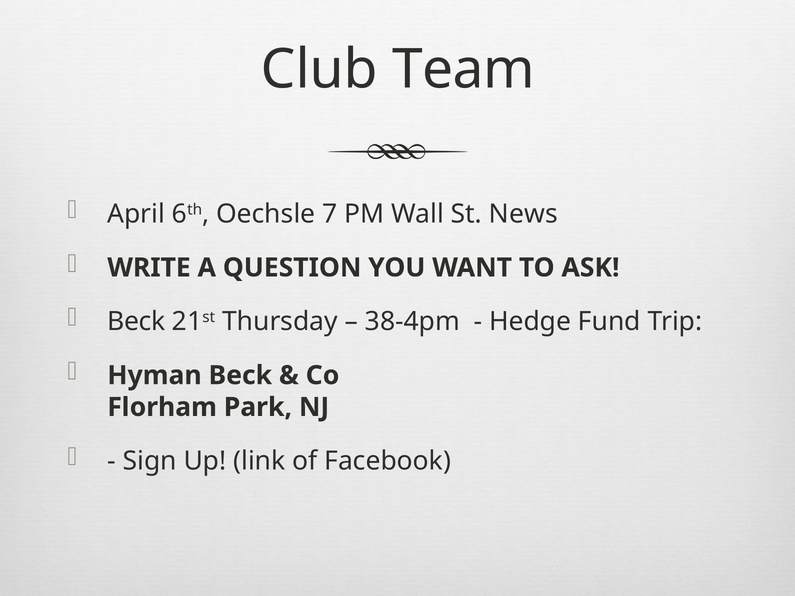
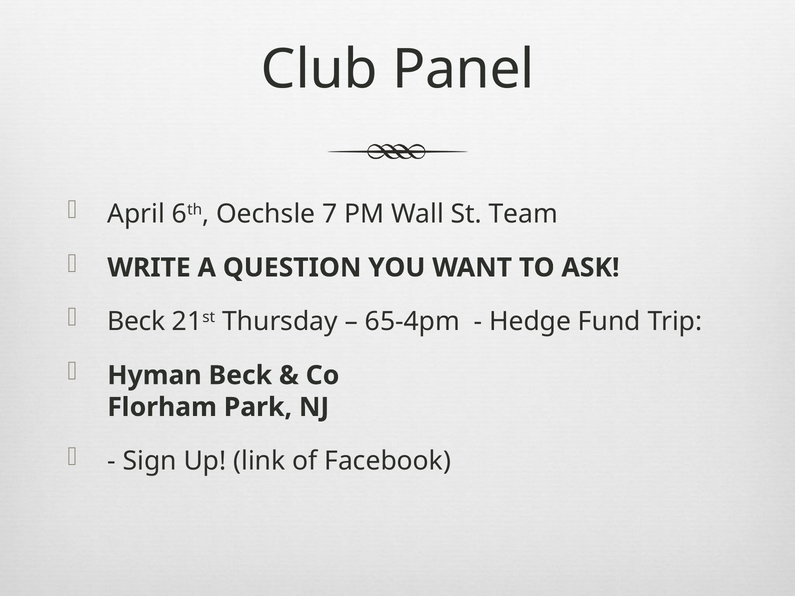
Team: Team -> Panel
News: News -> Team
38-4pm: 38-4pm -> 65-4pm
